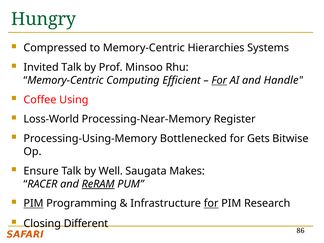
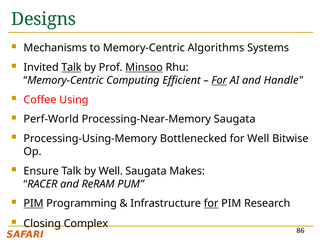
Hungry: Hungry -> Designs
Compressed: Compressed -> Mechanisms
Hierarchies: Hierarchies -> Algorithms
Talk at (71, 67) underline: none -> present
Minsoo underline: none -> present
Loss-World: Loss-World -> Perf-World
Processing-Near-Memory Register: Register -> Saugata
for Gets: Gets -> Well
ReRAM underline: present -> none
Different: Different -> Complex
